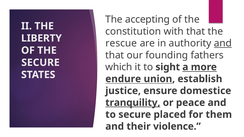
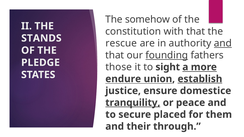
accepting: accepting -> somehow
LIBERTY: LIBERTY -> STANDS
founding underline: none -> present
SECURE at (40, 63): SECURE -> PLEDGE
which: which -> those
establish underline: none -> present
violence: violence -> through
